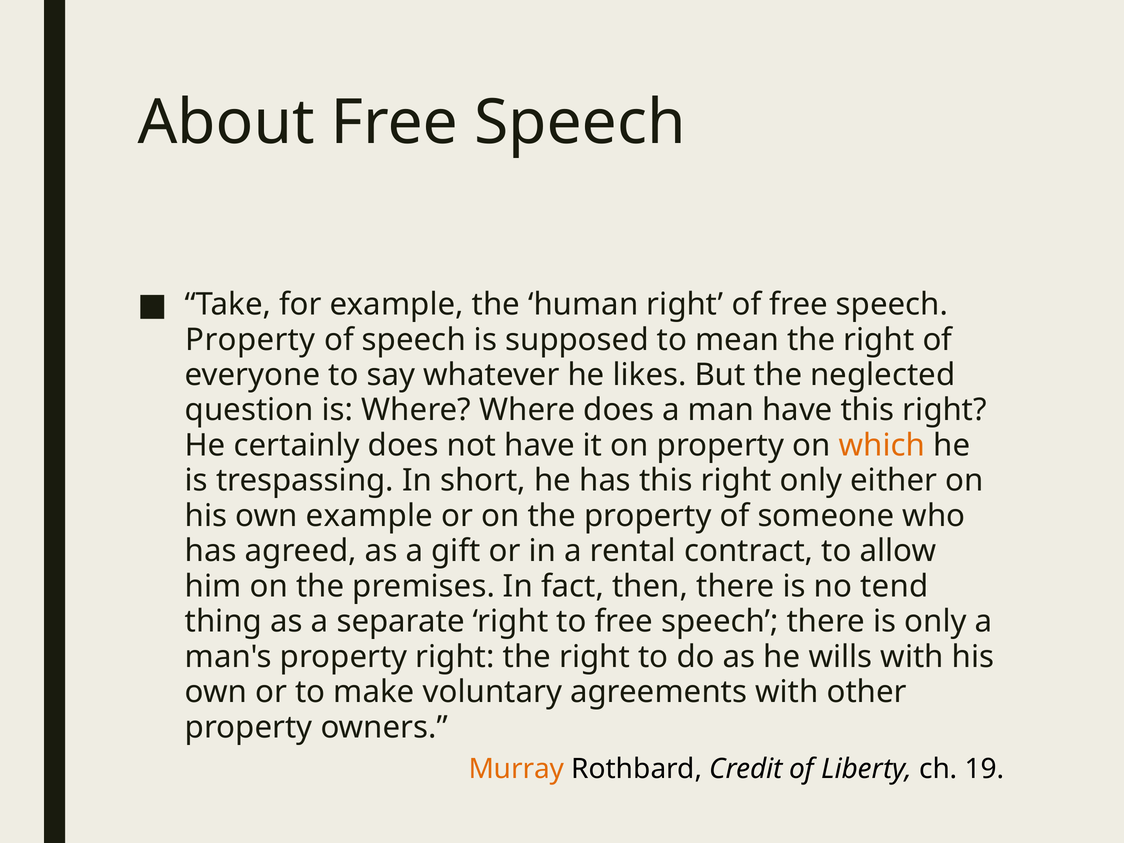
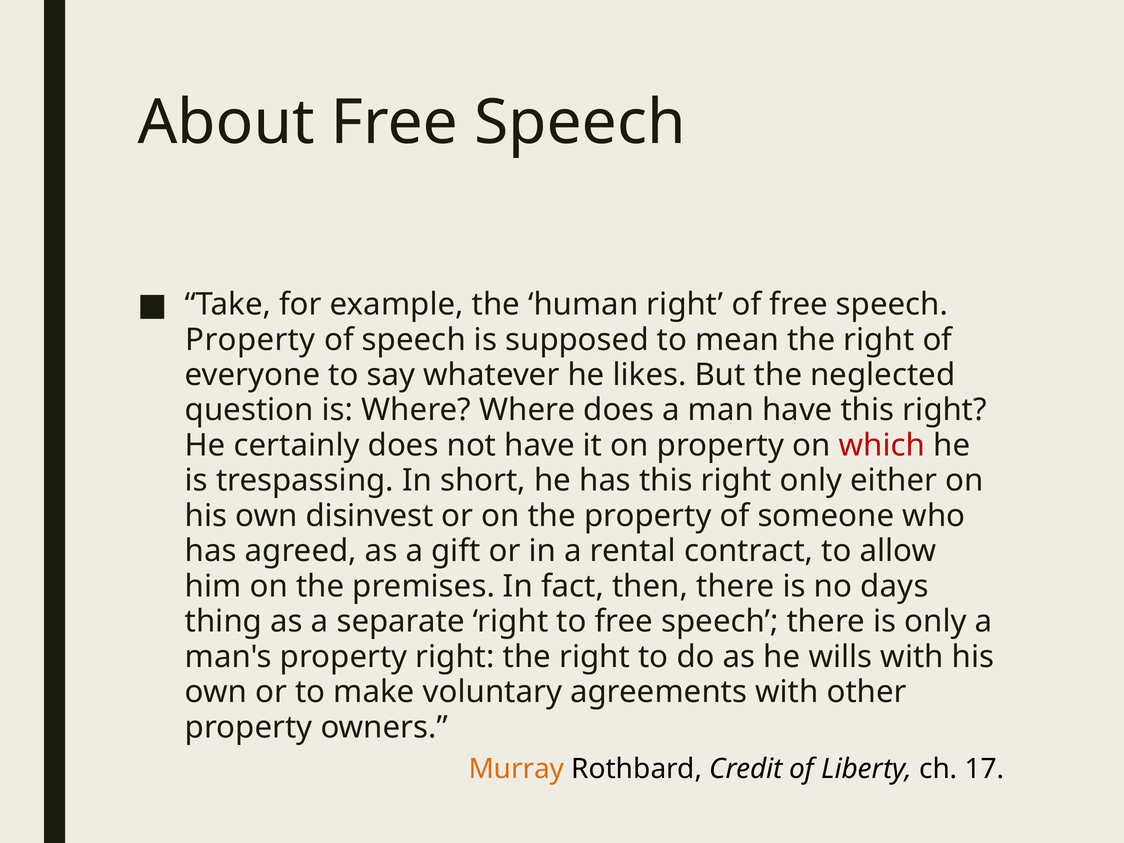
which colour: orange -> red
own example: example -> disinvest
tend: tend -> days
19: 19 -> 17
